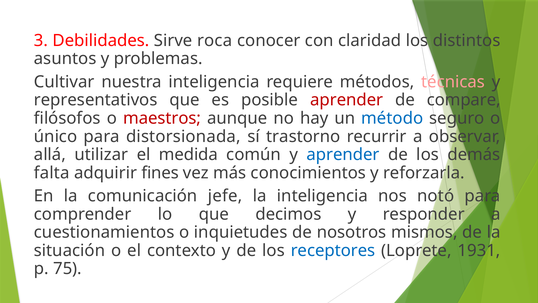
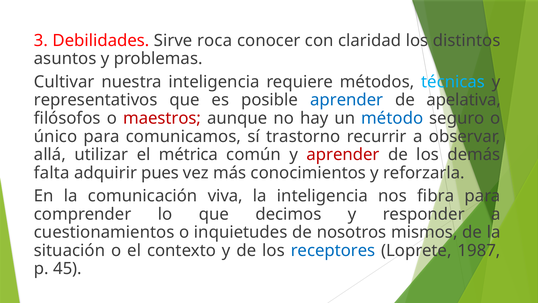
técnicas colour: pink -> light blue
aprender at (347, 100) colour: red -> blue
compare: compare -> apelativa
distorsionada: distorsionada -> comunicamos
medida: medida -> métrica
aprender at (343, 154) colour: blue -> red
fines: fines -> pues
jefe: jefe -> viva
notó: notó -> fibra
1931: 1931 -> 1987
75: 75 -> 45
